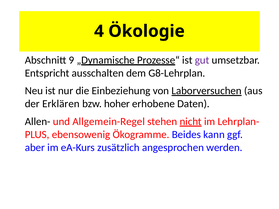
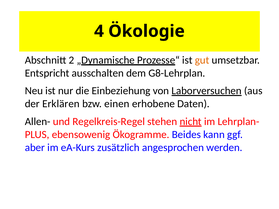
9: 9 -> 2
gut colour: purple -> orange
hoher: hoher -> einen
Allgemein-Regel: Allgemein-Regel -> Regelkreis-Regel
